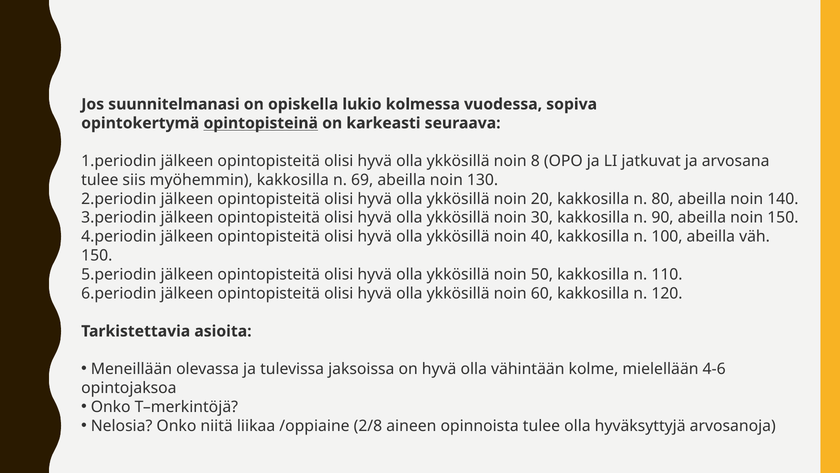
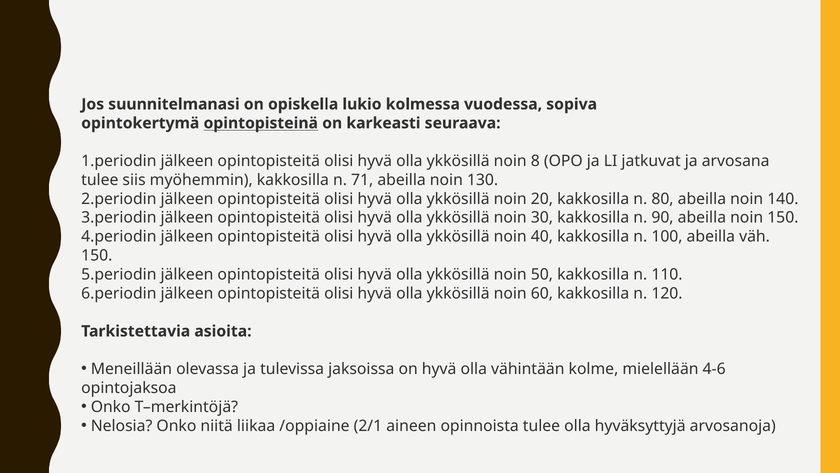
69: 69 -> 71
2/8: 2/8 -> 2/1
